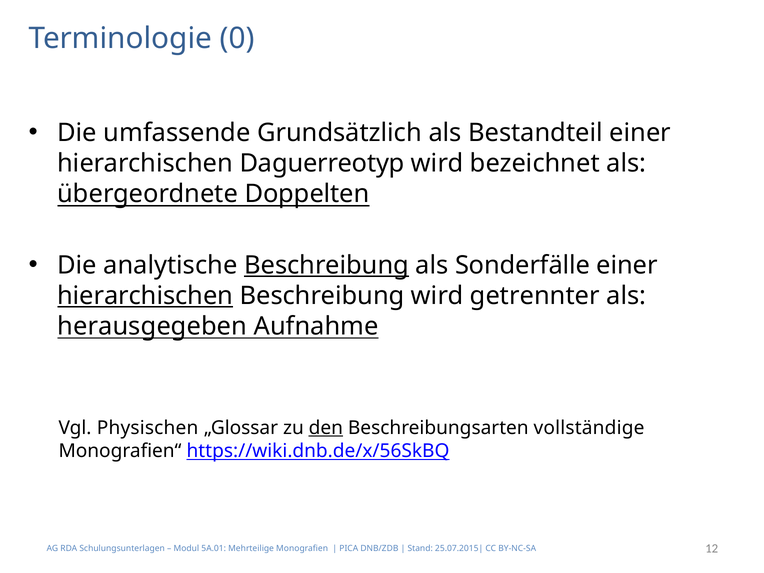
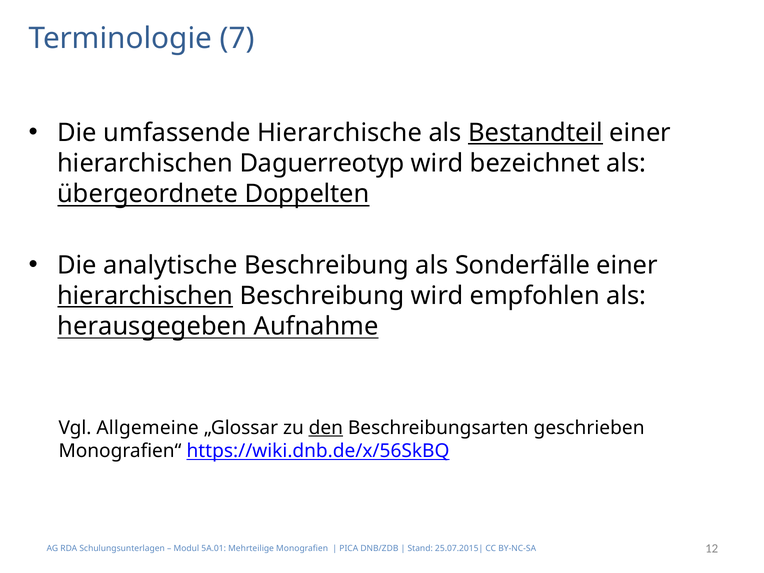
0: 0 -> 7
Grundsätzlich: Grundsätzlich -> Hierarchische
Bestandteil underline: none -> present
Beschreibung at (327, 265) underline: present -> none
getrennter: getrennter -> empfohlen
Physischen: Physischen -> Allgemeine
vollständige: vollständige -> geschrieben
